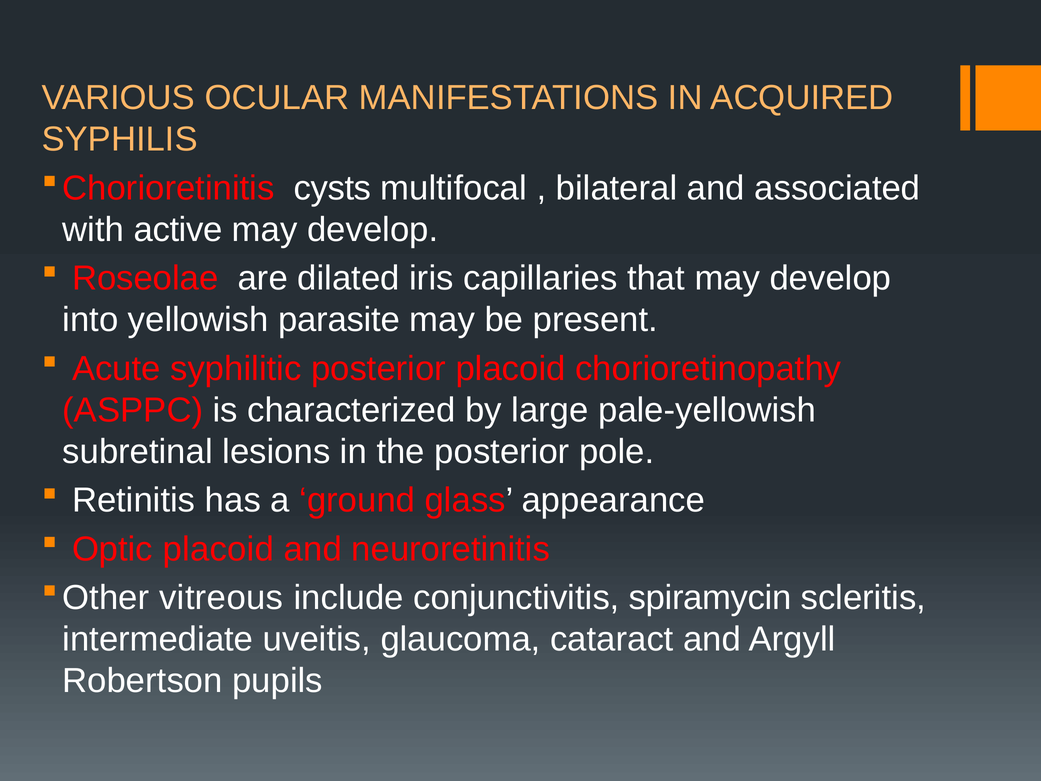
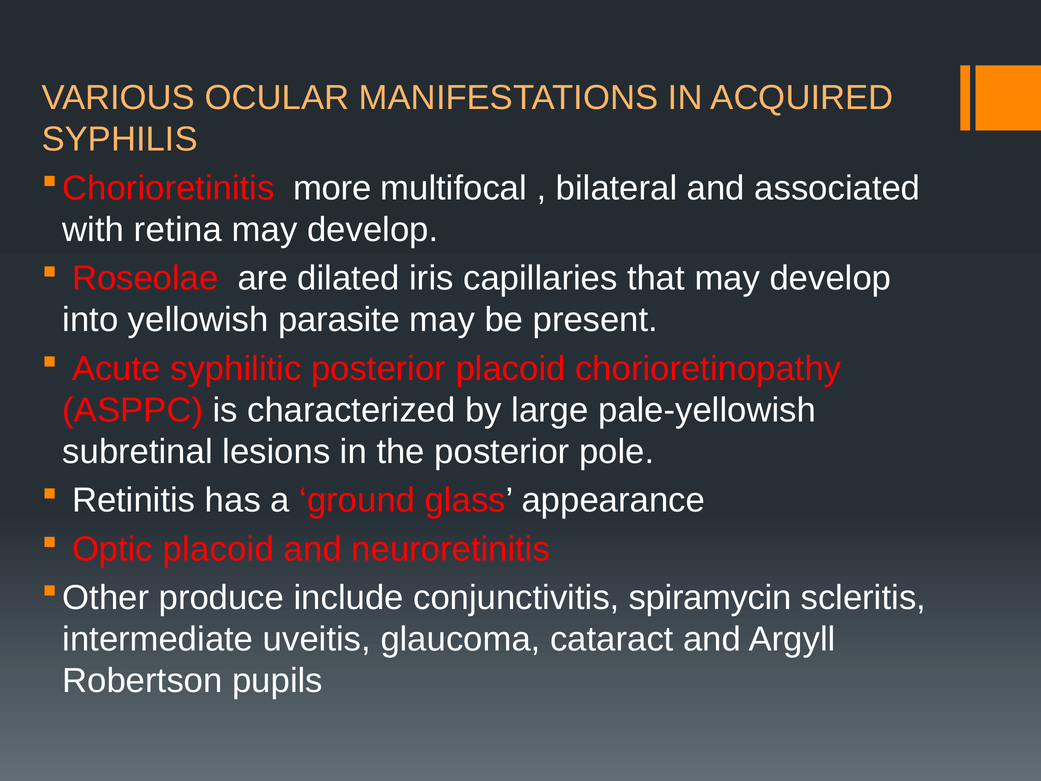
cysts: cysts -> more
active: active -> retina
vitreous: vitreous -> produce
